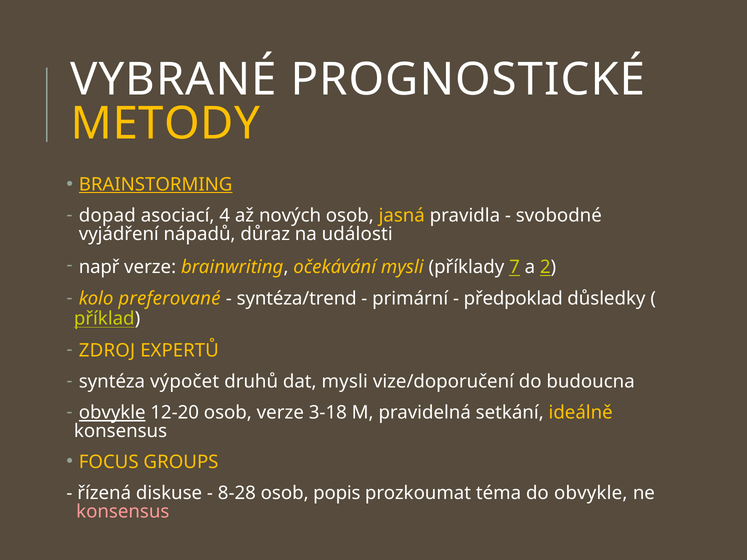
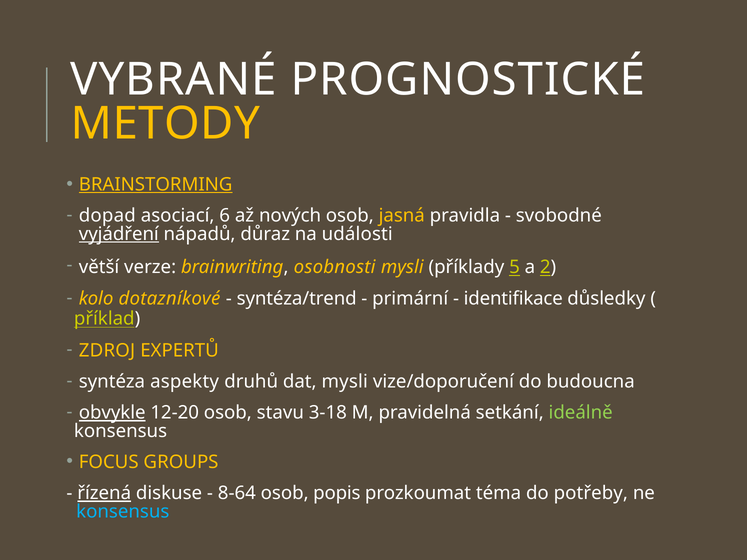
4: 4 -> 6
vyjádření underline: none -> present
např: např -> větší
očekávání: očekávání -> osobnosti
7: 7 -> 5
preferované: preferované -> dotazníkové
předpoklad: předpoklad -> identifikace
výpočet: výpočet -> aspekty
osob verze: verze -> stavu
ideálně colour: yellow -> light green
řízená underline: none -> present
8-28: 8-28 -> 8-64
do obvykle: obvykle -> potřeby
konsensus at (123, 512) colour: pink -> light blue
